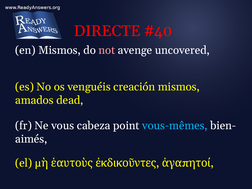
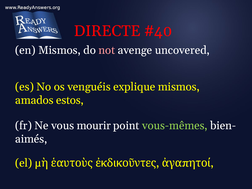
creación: creación -> explique
dead: dead -> estos
cabeza: cabeza -> mourir
vous-mêmes colour: light blue -> light green
